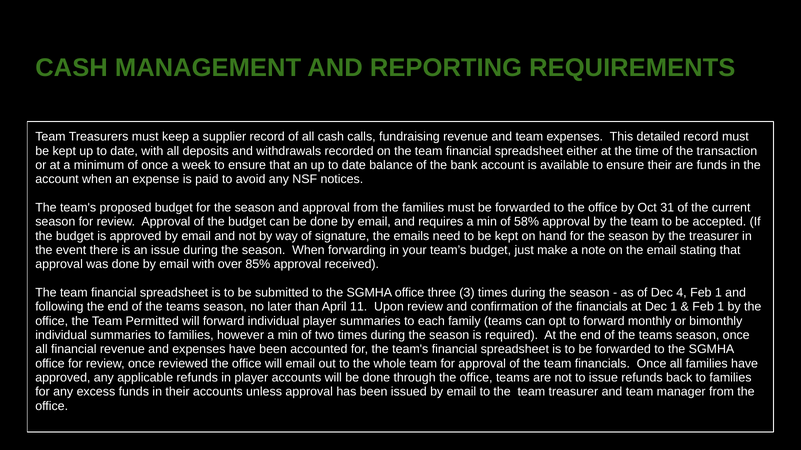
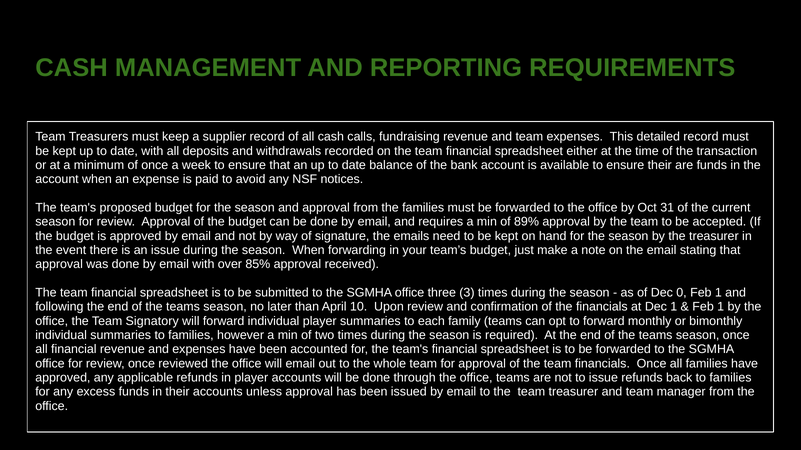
58%: 58% -> 89%
4: 4 -> 0
11: 11 -> 10
Permitted: Permitted -> Signatory
